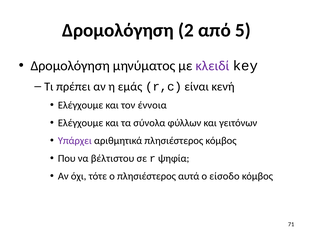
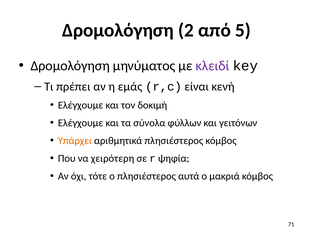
έννοια: έννοια -> δοκιμή
Υπάρχει colour: purple -> orange
βέλτιστου: βέλτιστου -> χειρότερη
είσοδο: είσοδο -> μακριά
